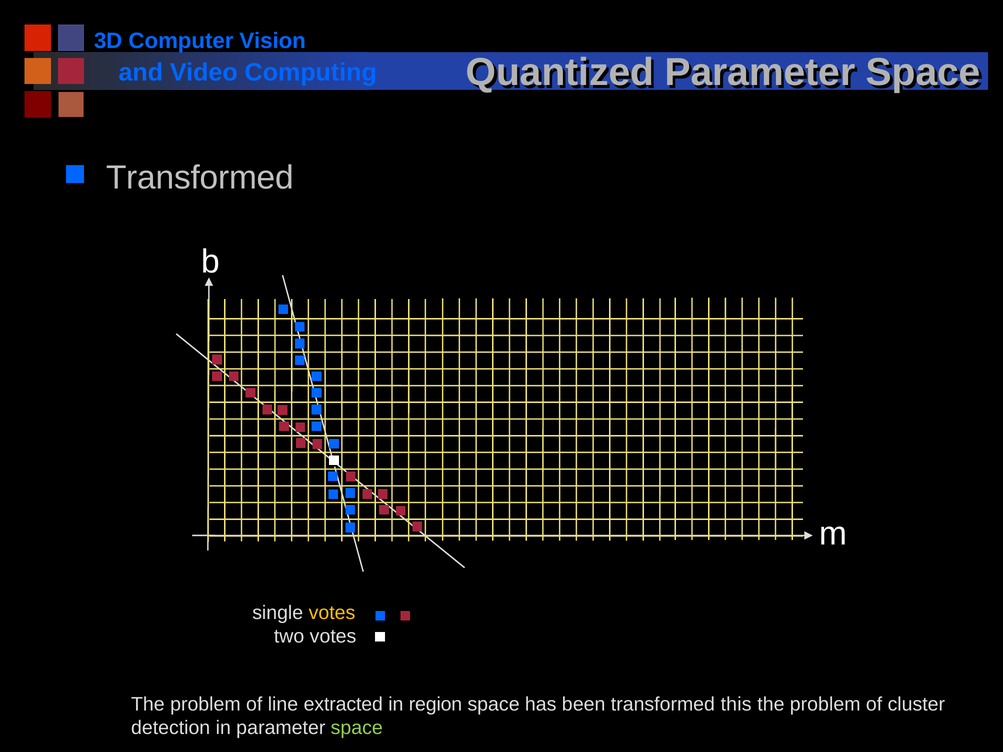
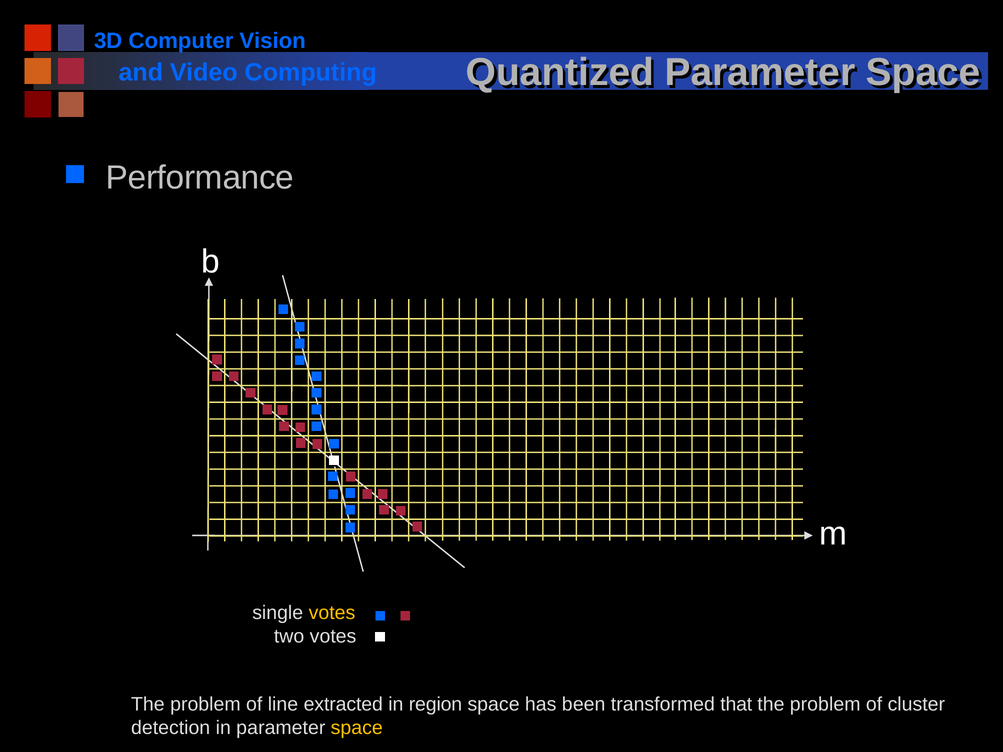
Transformed at (200, 178): Transformed -> Performance
this: this -> that
space at (357, 728) colour: light green -> yellow
